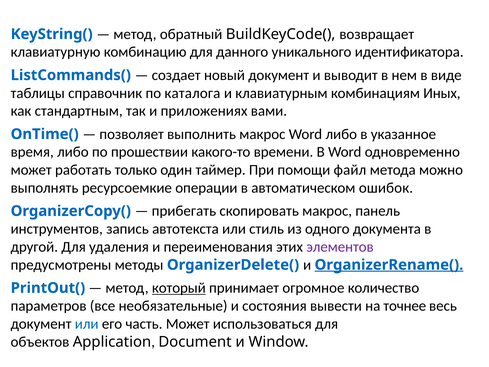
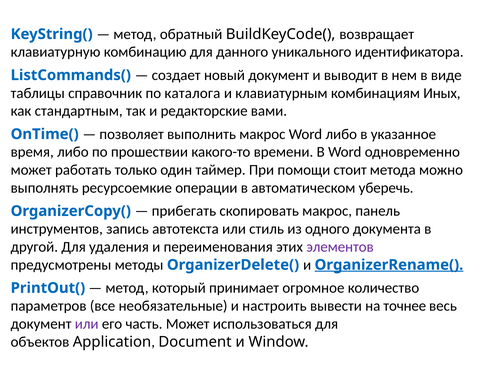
приложениях: приложениях -> редакторские
файл: файл -> стоит
ошибок: ошибок -> уберечь
который underline: present -> none
состояния: состояния -> настроить
или at (87, 324) colour: blue -> purple
